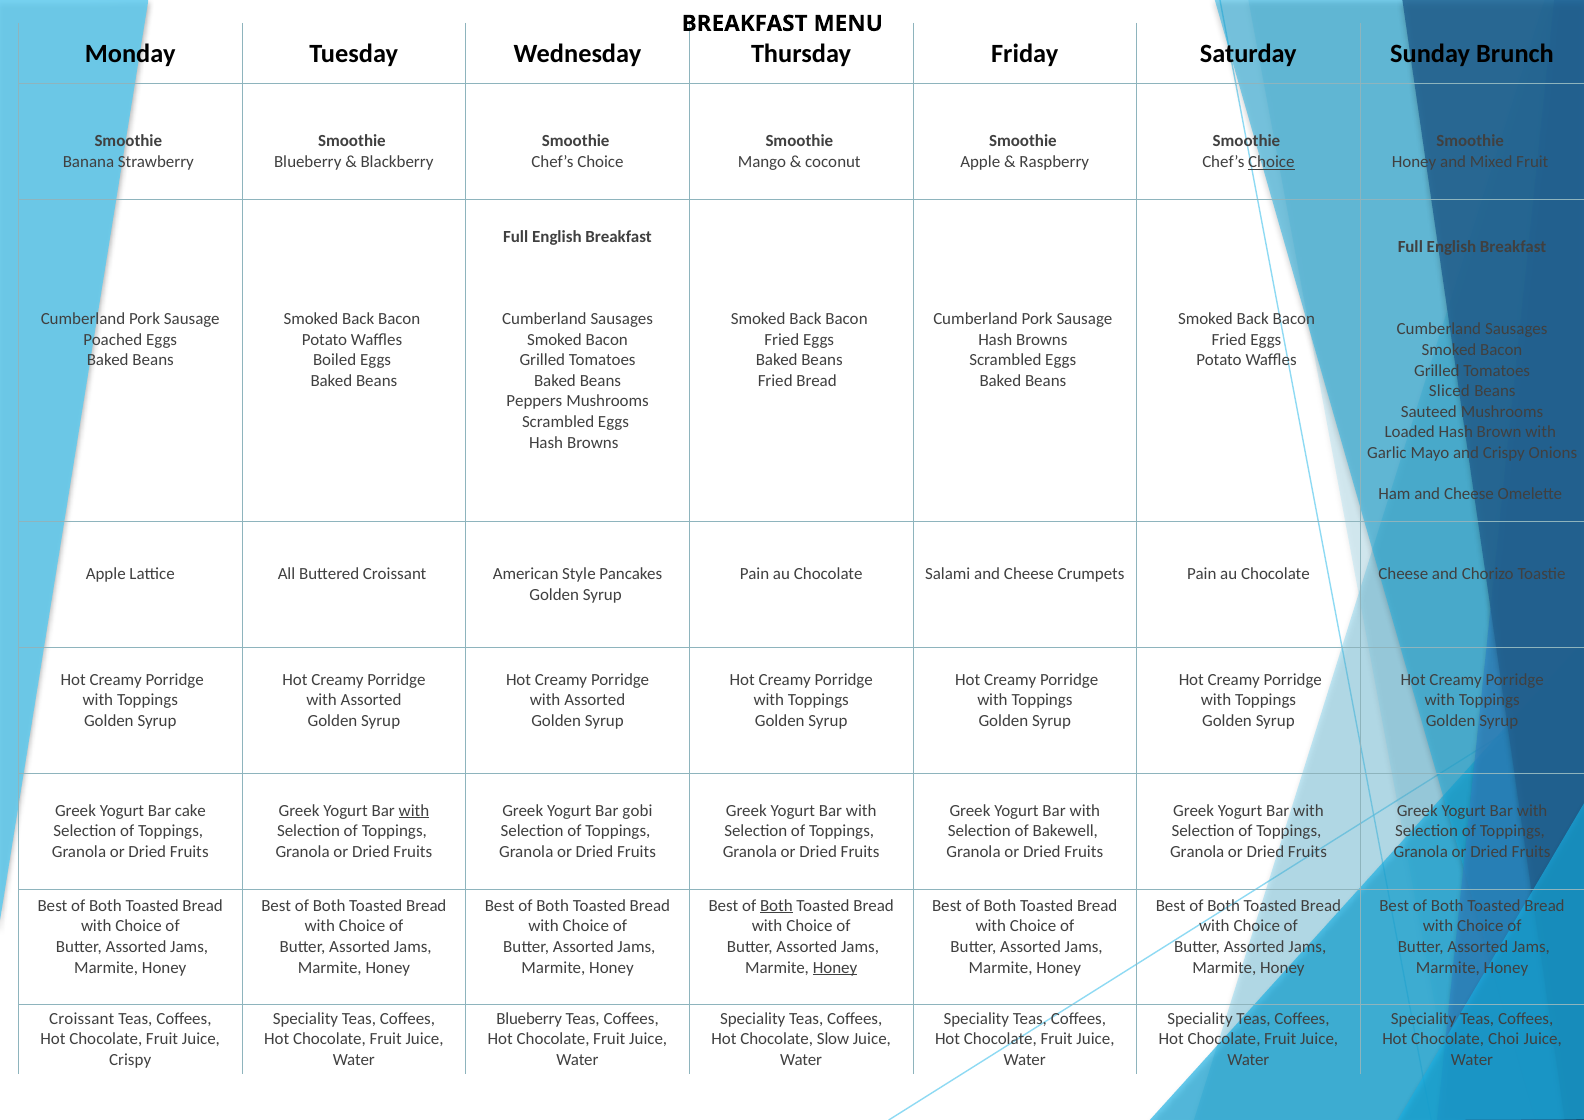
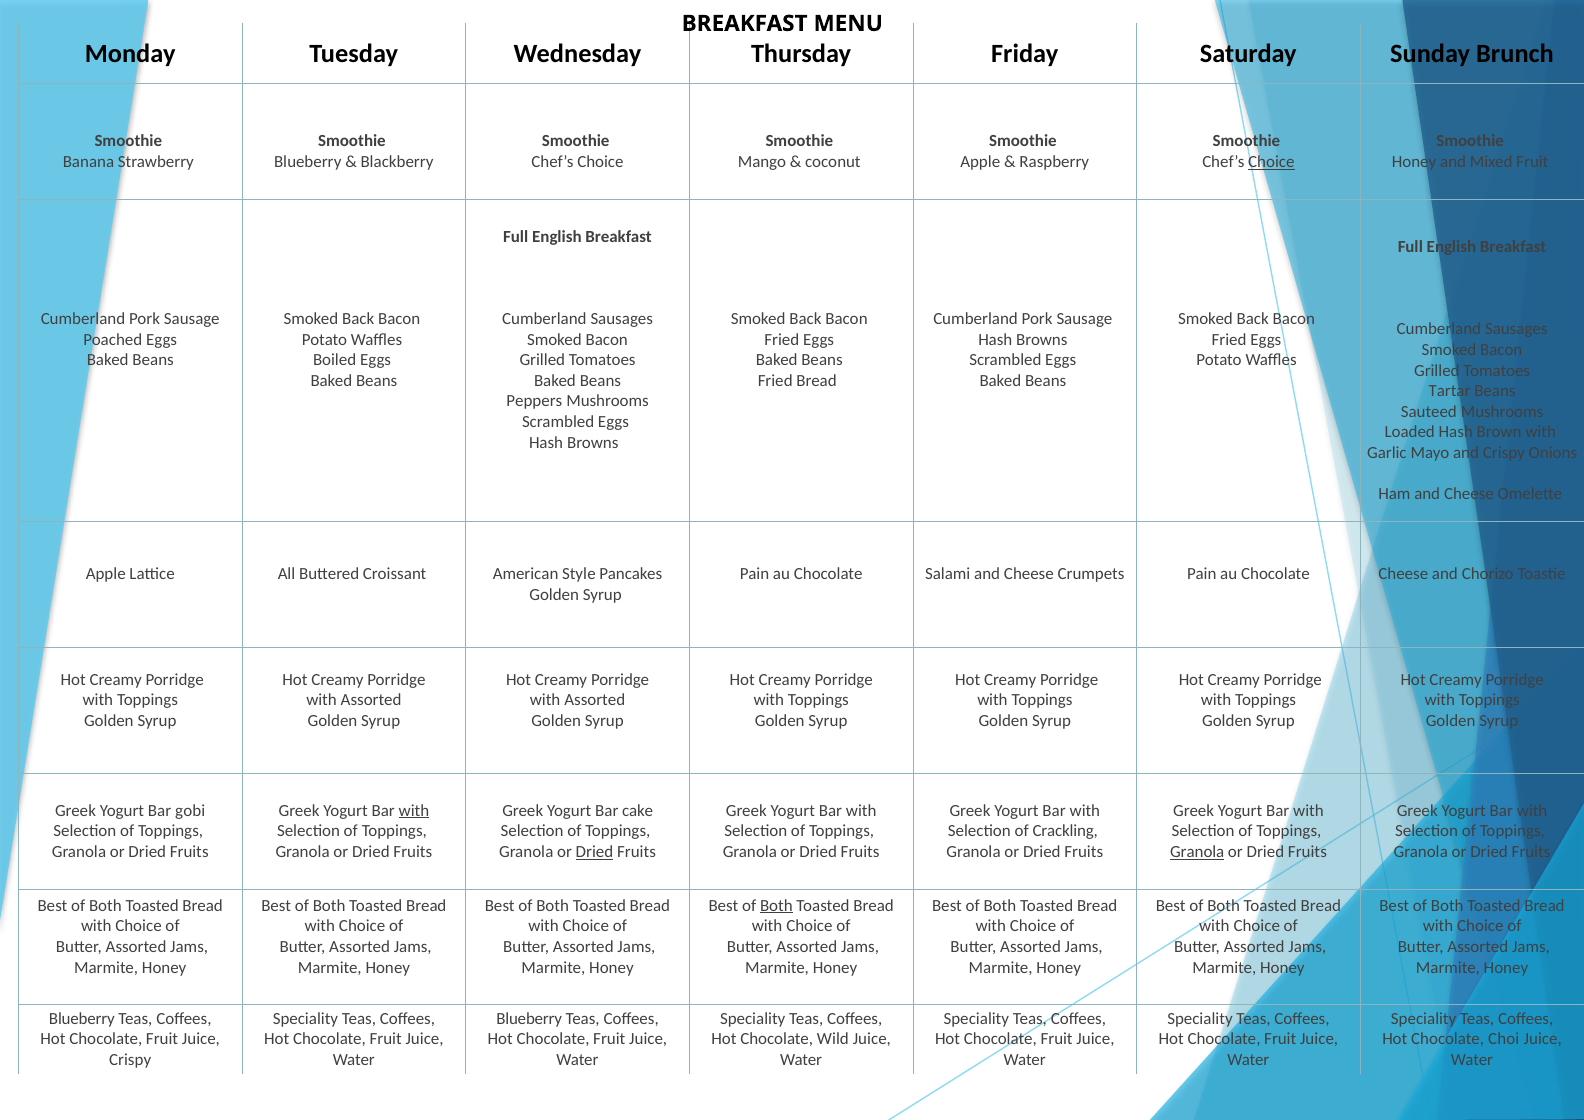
Sliced: Sliced -> Tartar
cake: cake -> gobi
gobi: gobi -> cake
Bakewell: Bakewell -> Crackling
Dried at (595, 852) underline: none -> present
Granola at (1197, 852) underline: none -> present
Honey at (835, 967) underline: present -> none
Croissant at (82, 1019): Croissant -> Blueberry
Slow: Slow -> Wild
